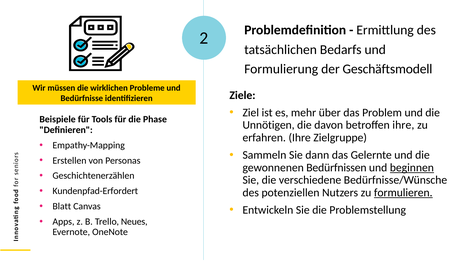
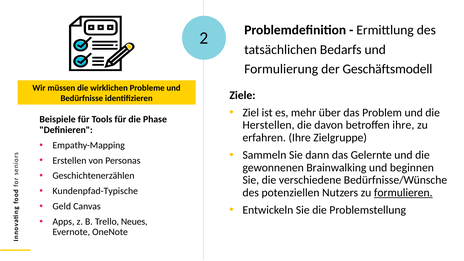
Unnötigen: Unnötigen -> Herstellen
Bedürfnissen: Bedürfnissen -> Brainwalking
beginnen underline: present -> none
Kundenpfad-Erfordert: Kundenpfad-Erfordert -> Kundenpfad-Typische
Blatt: Blatt -> Geld
